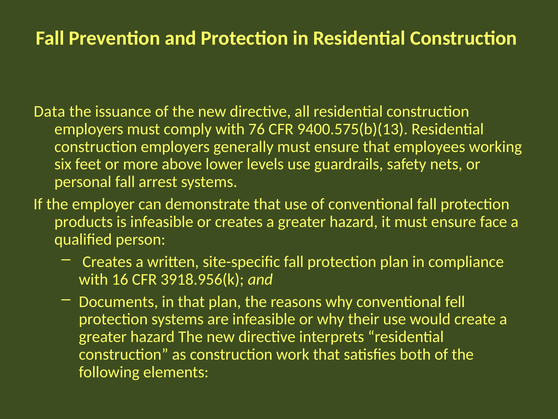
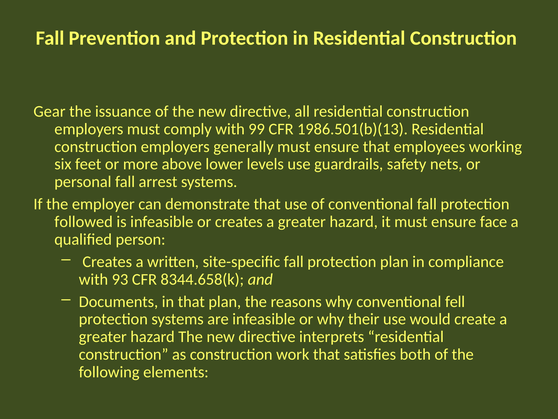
Data: Data -> Gear
76: 76 -> 99
9400.575(b)(13: 9400.575(b)(13 -> 1986.501(b)(13
products: products -> followed
16: 16 -> 93
3918.956(k: 3918.956(k -> 8344.658(k
